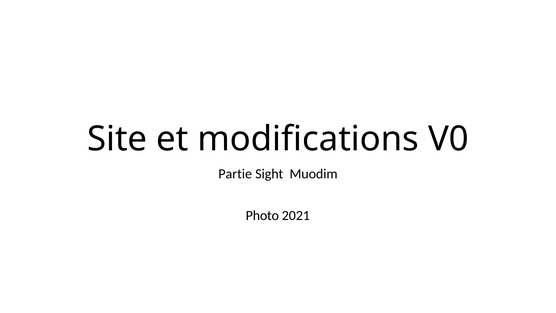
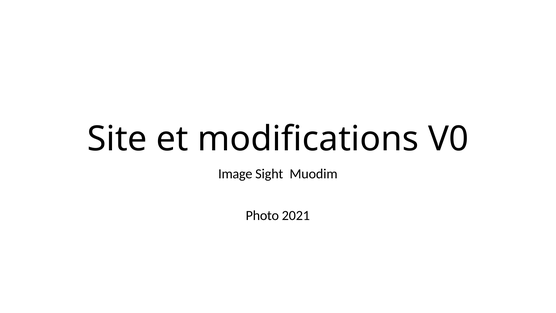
Partie: Partie -> Image
